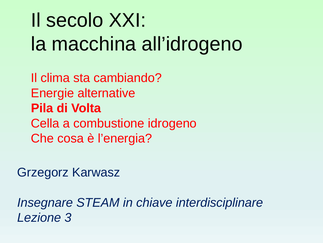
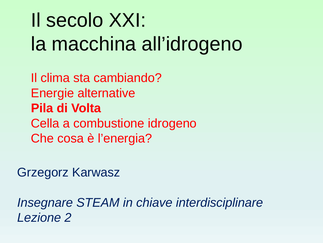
3: 3 -> 2
